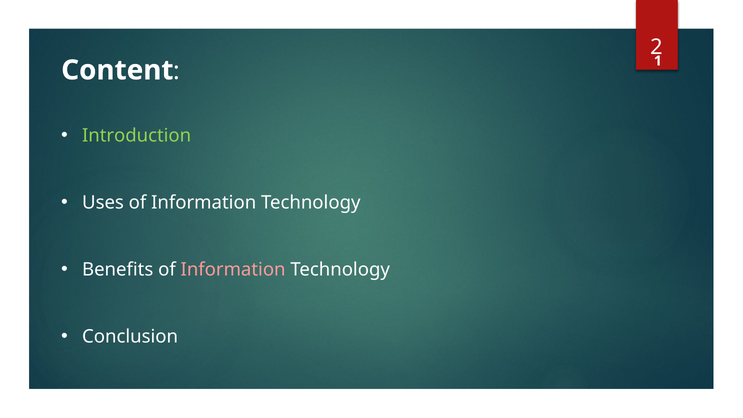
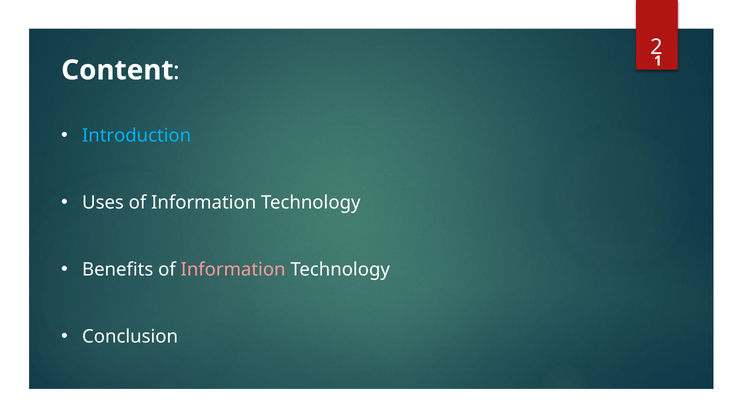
Introduction colour: light green -> light blue
